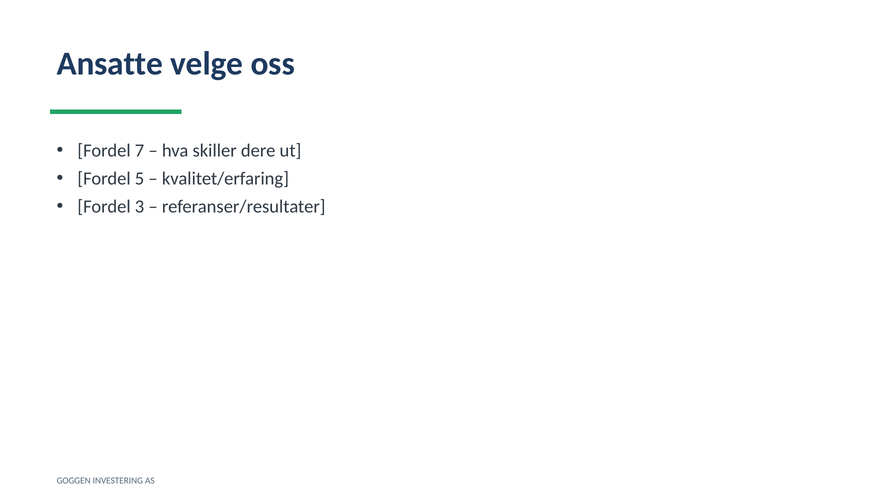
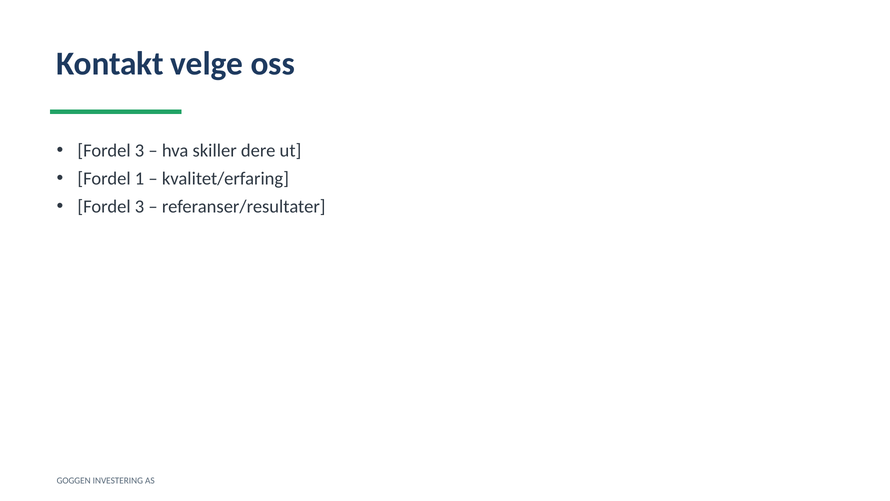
Ansatte: Ansatte -> Kontakt
7 at (140, 151): 7 -> 3
5: 5 -> 1
